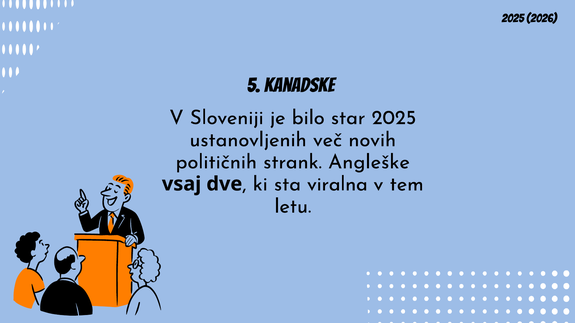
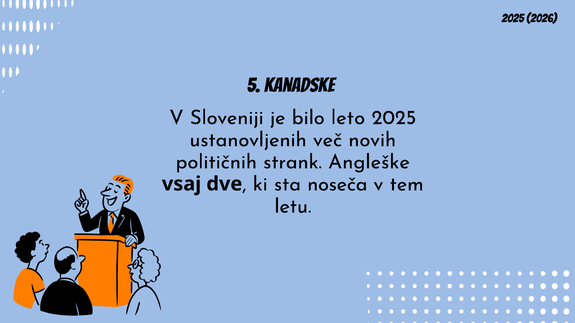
star: star -> leto
viralna: viralna -> noseča
